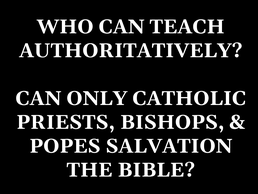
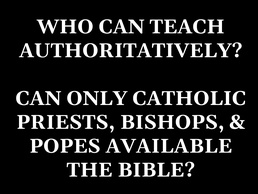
SALVATION: SALVATION -> AVAILABLE
